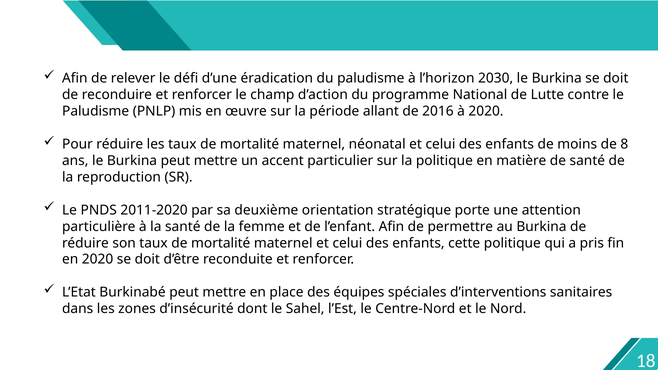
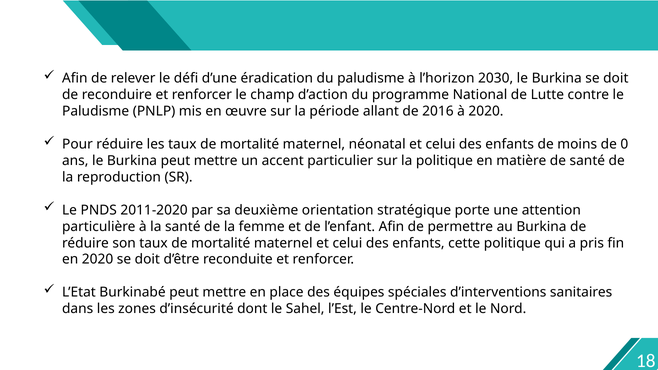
8: 8 -> 0
